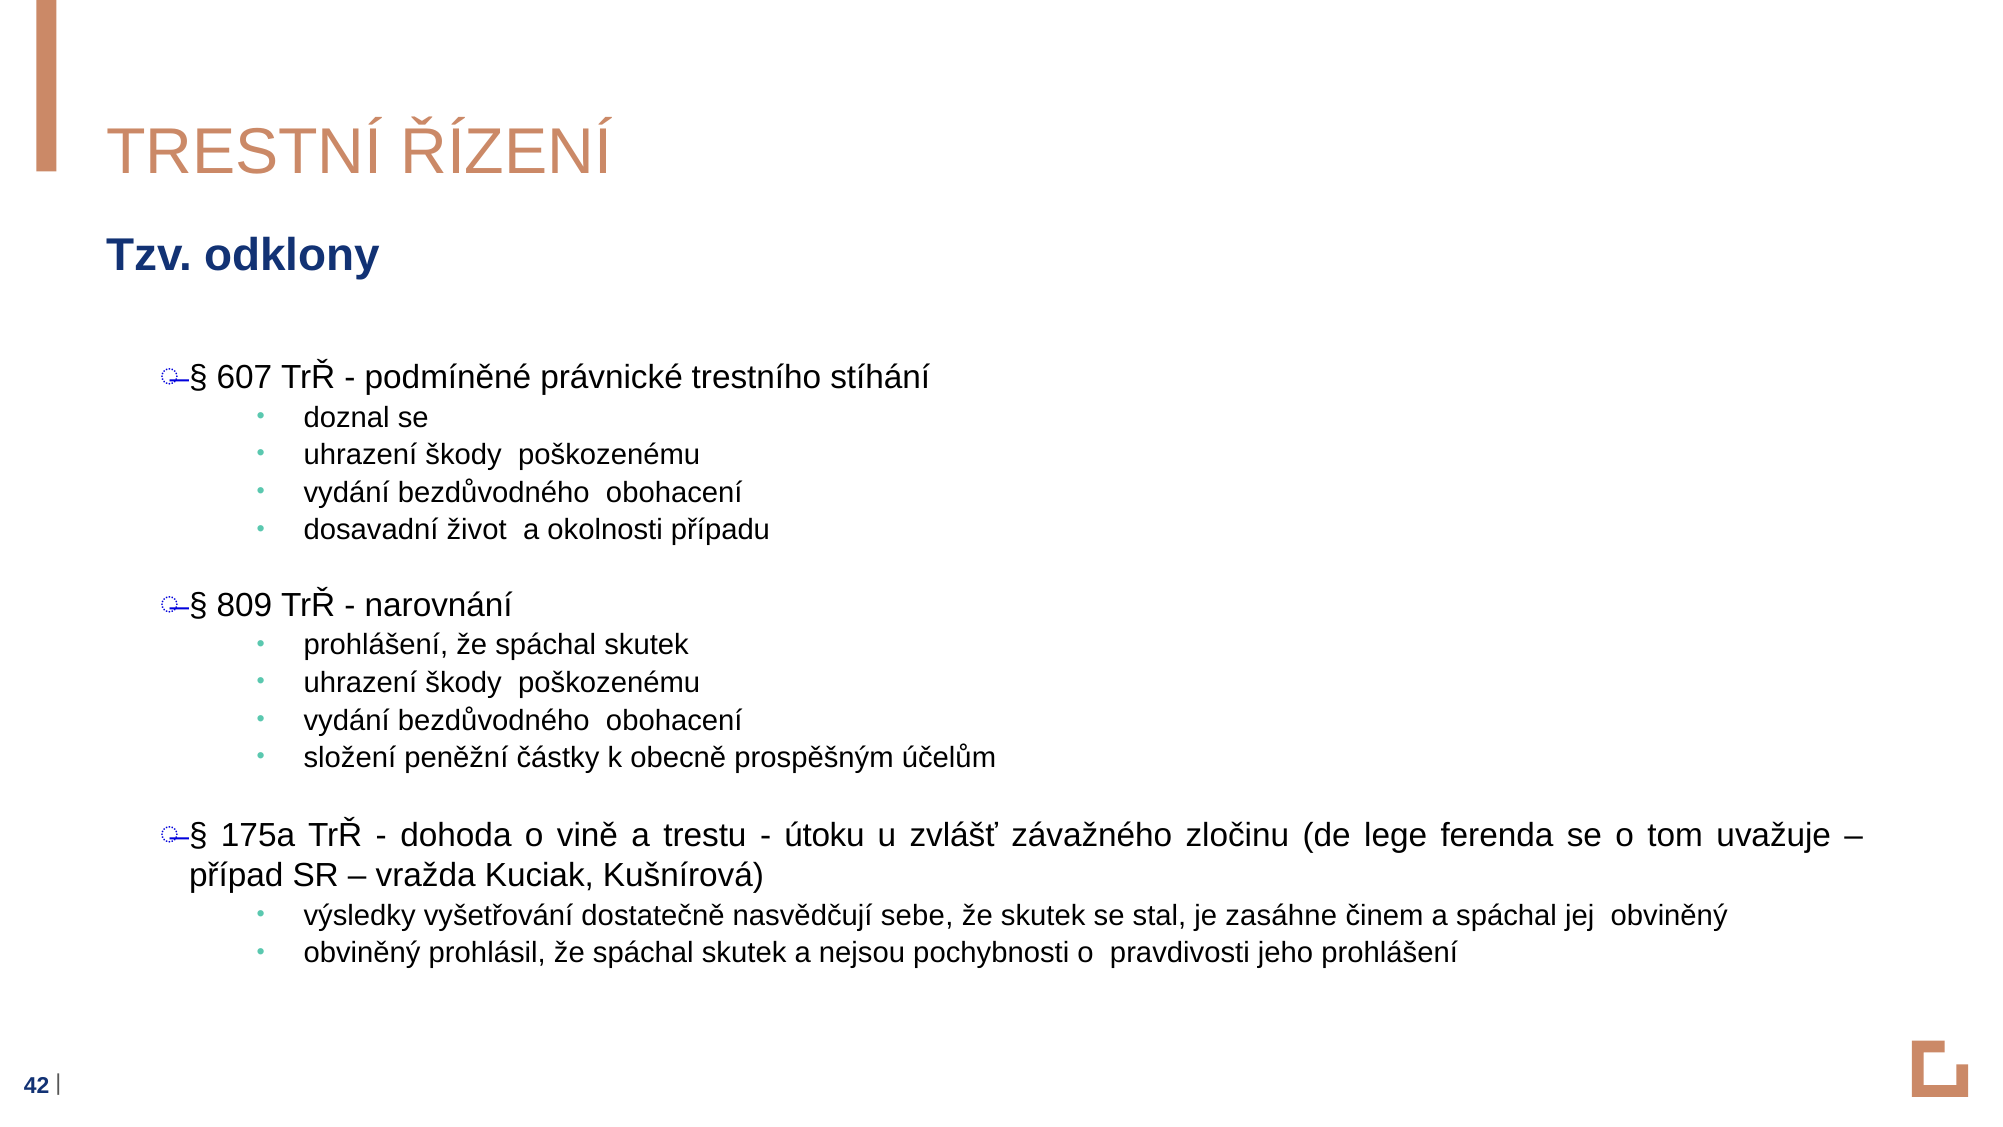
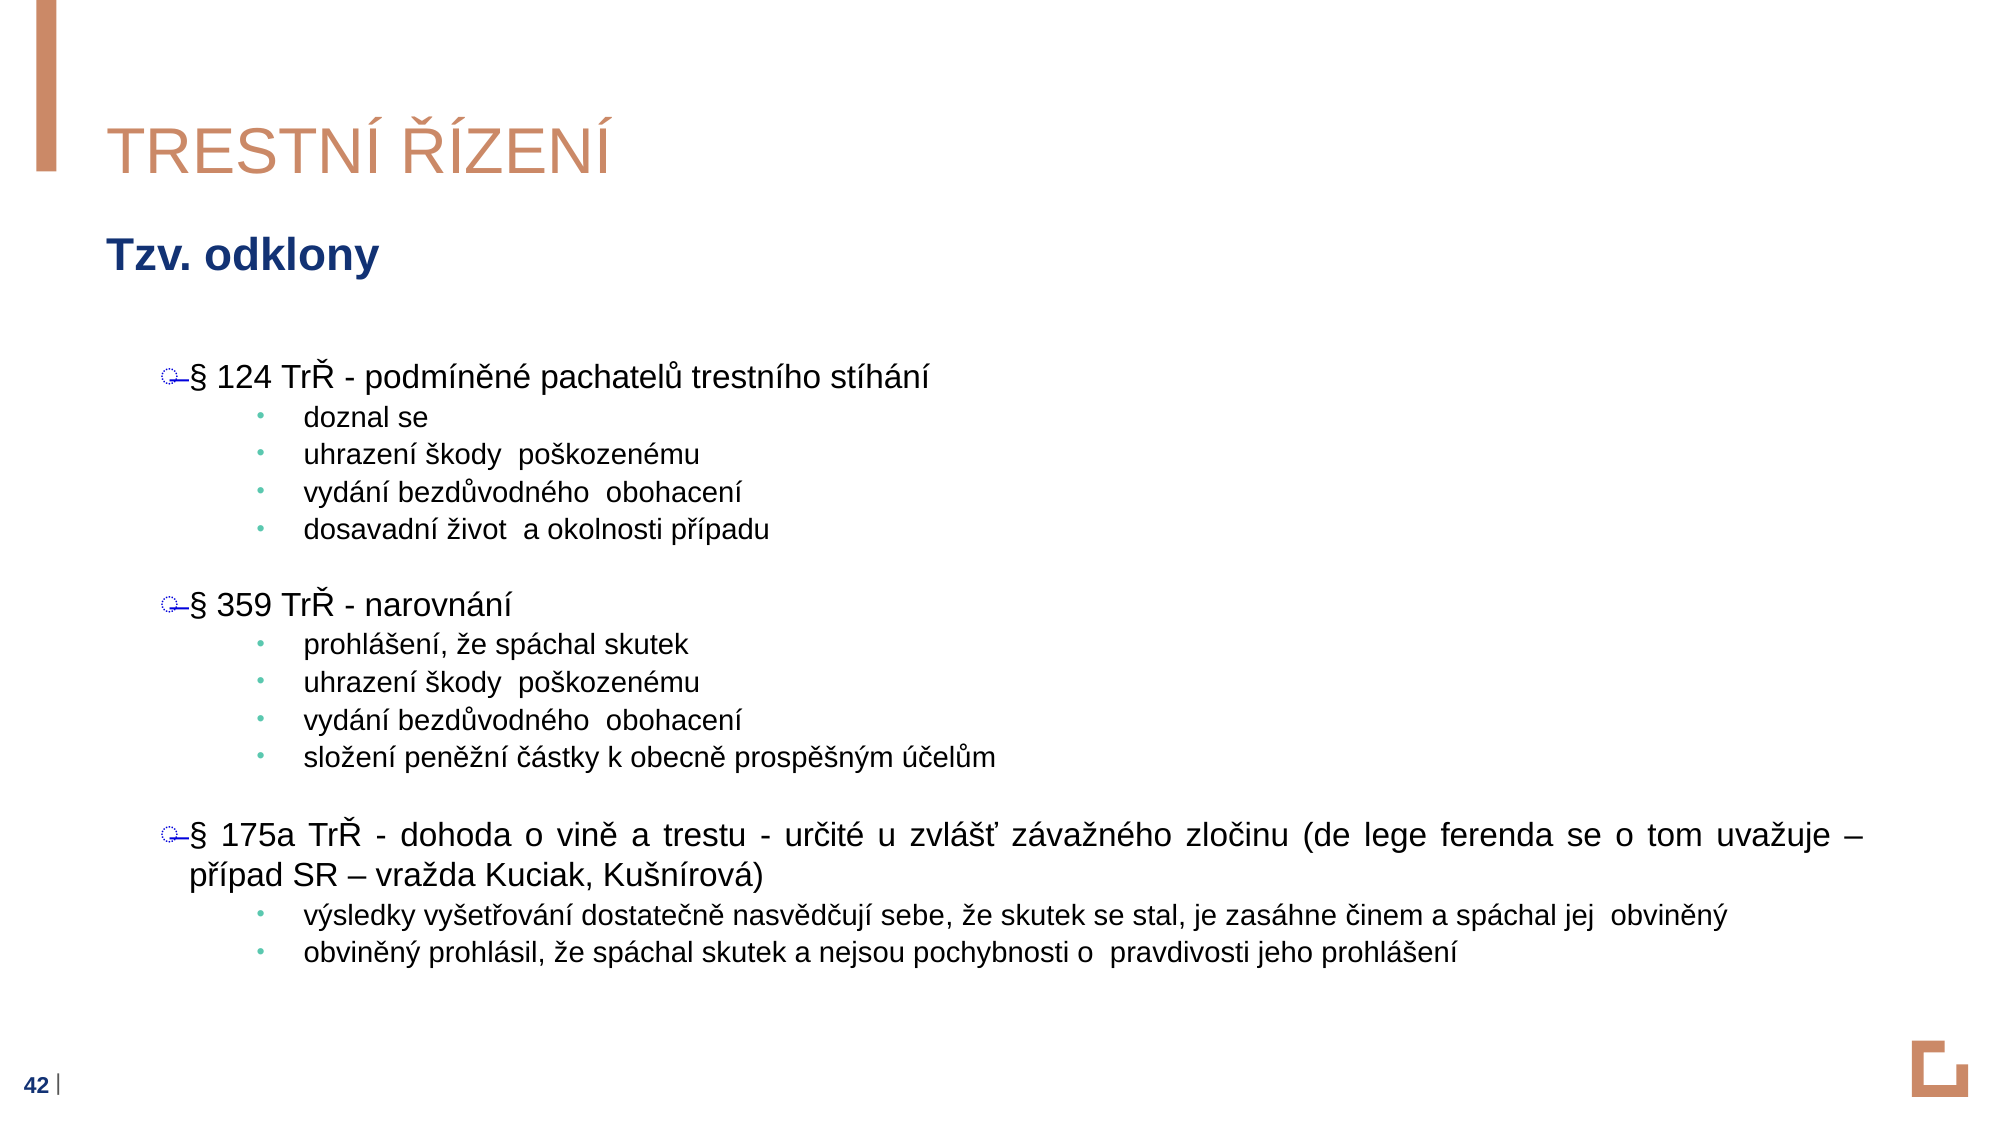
607: 607 -> 124
právnické: právnické -> pachatelů
809: 809 -> 359
útoku: útoku -> určité
